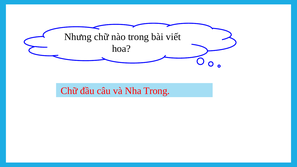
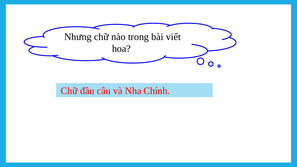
Nha Trong: Trong -> Chính
